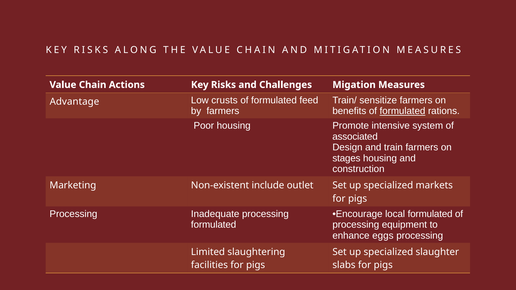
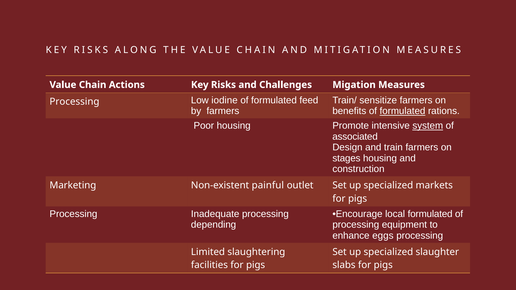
Advantage at (74, 102): Advantage -> Processing
crusts: crusts -> iodine
system underline: none -> present
include: include -> painful
formulated at (214, 225): formulated -> depending
